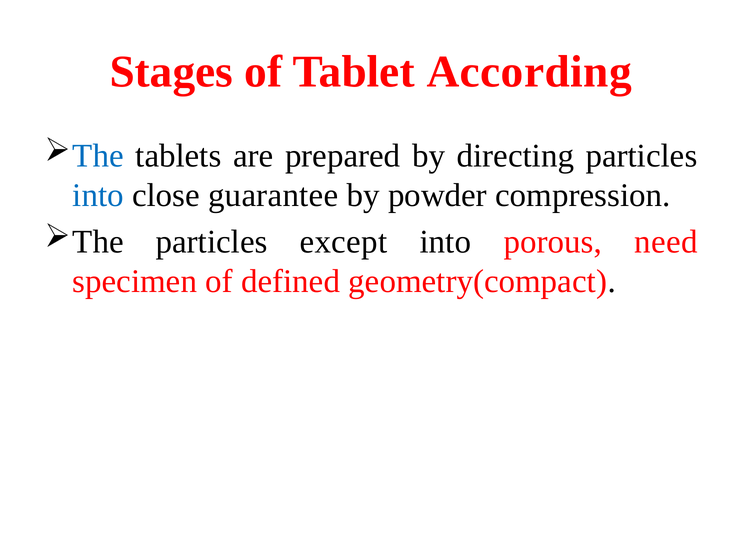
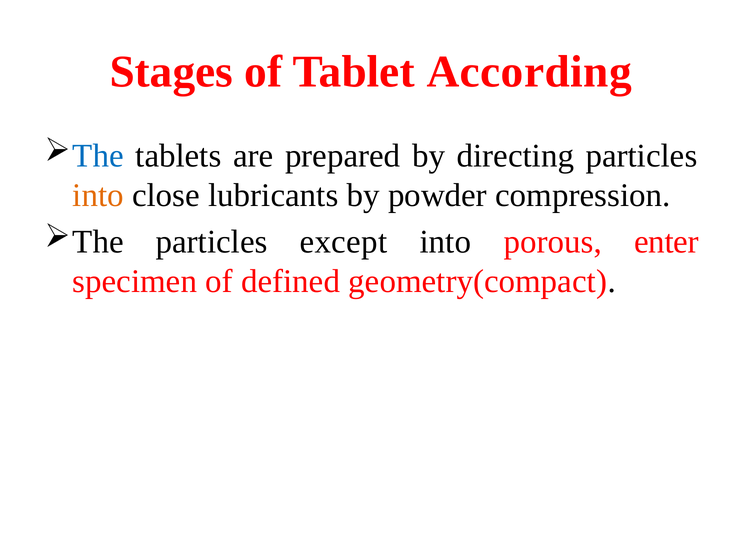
into at (98, 196) colour: blue -> orange
guarantee: guarantee -> lubricants
need: need -> enter
